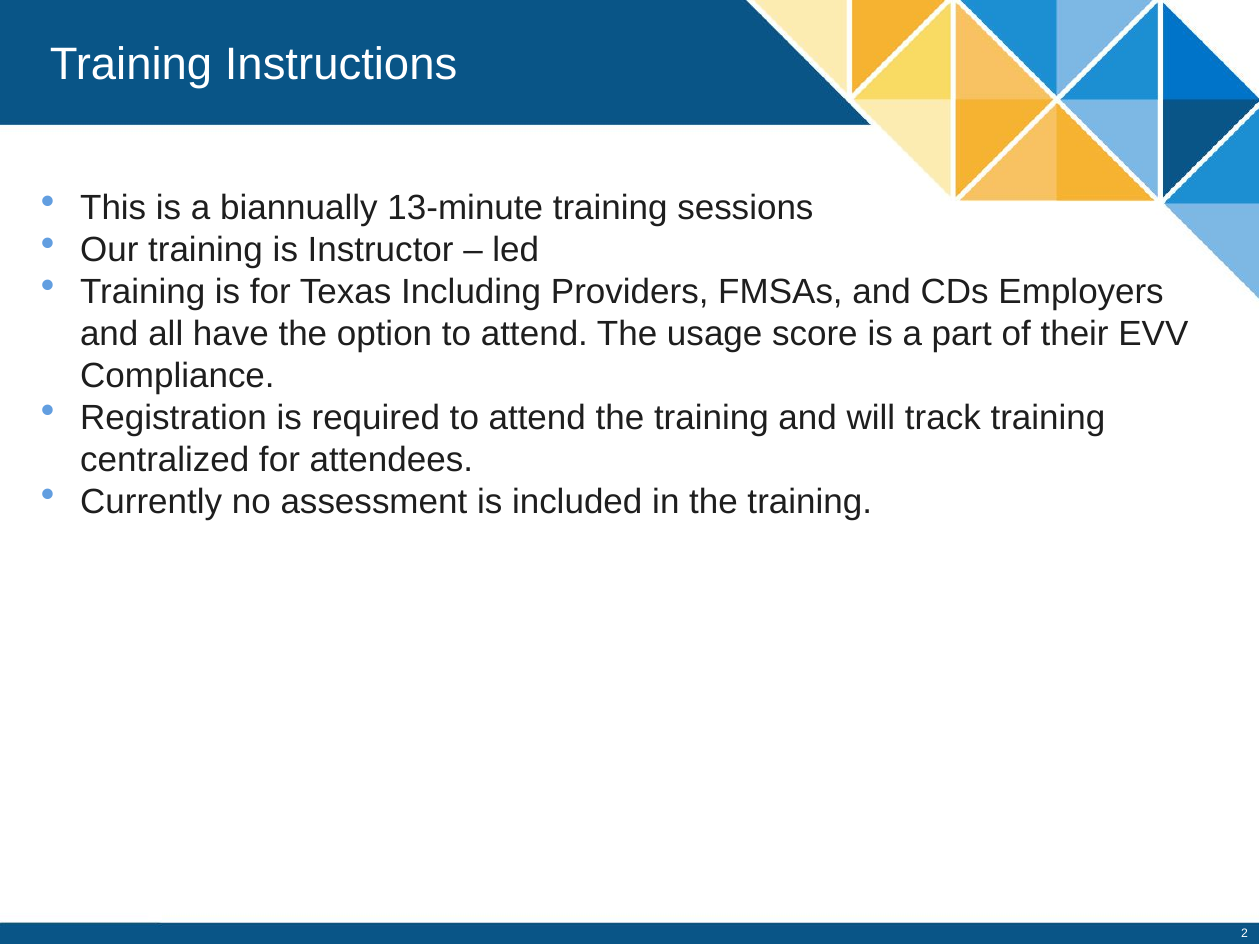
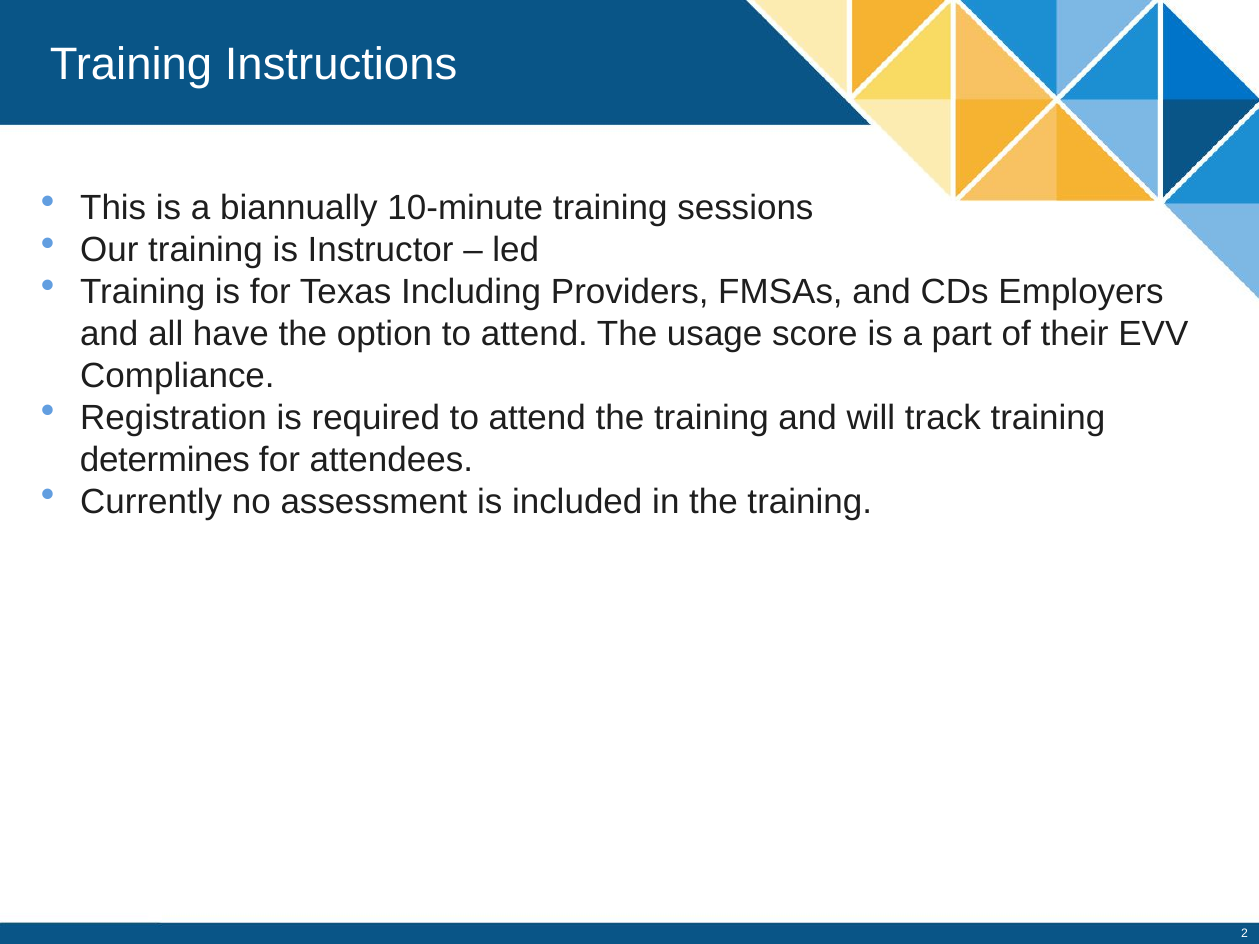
13-minute: 13-minute -> 10-minute
centralized: centralized -> determines
